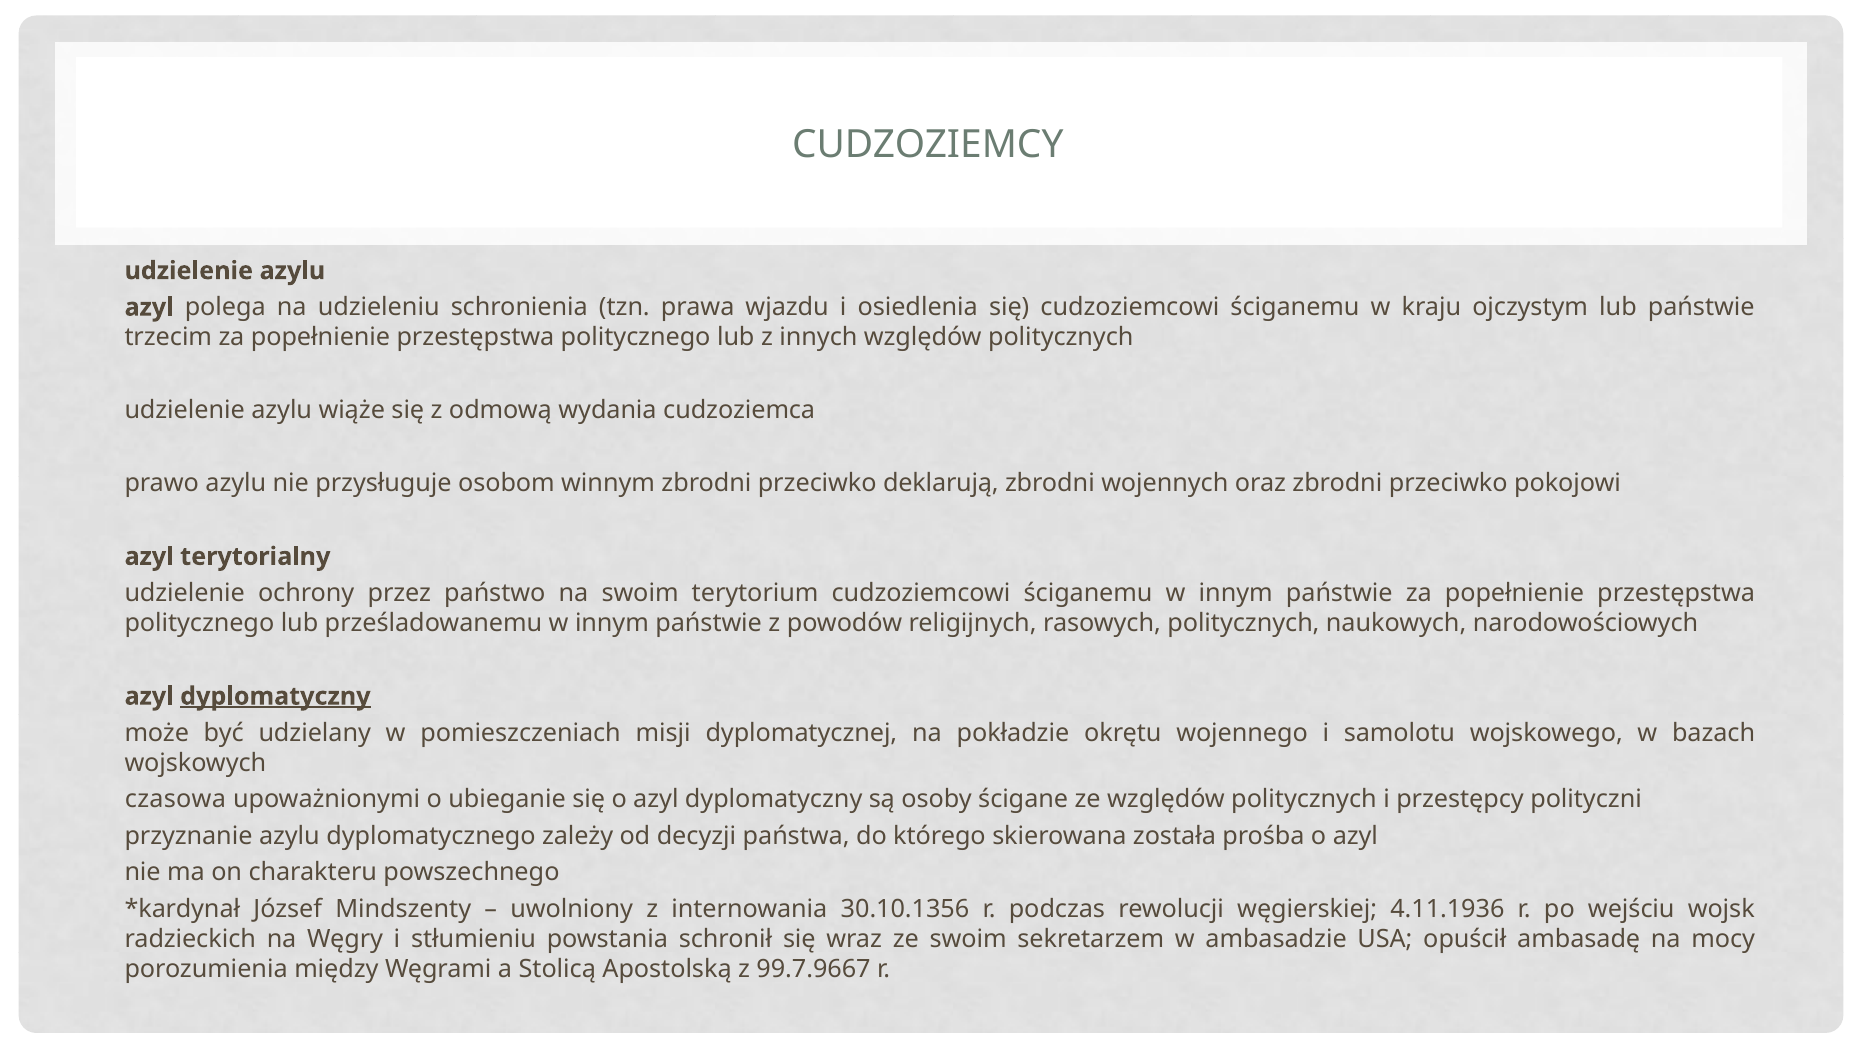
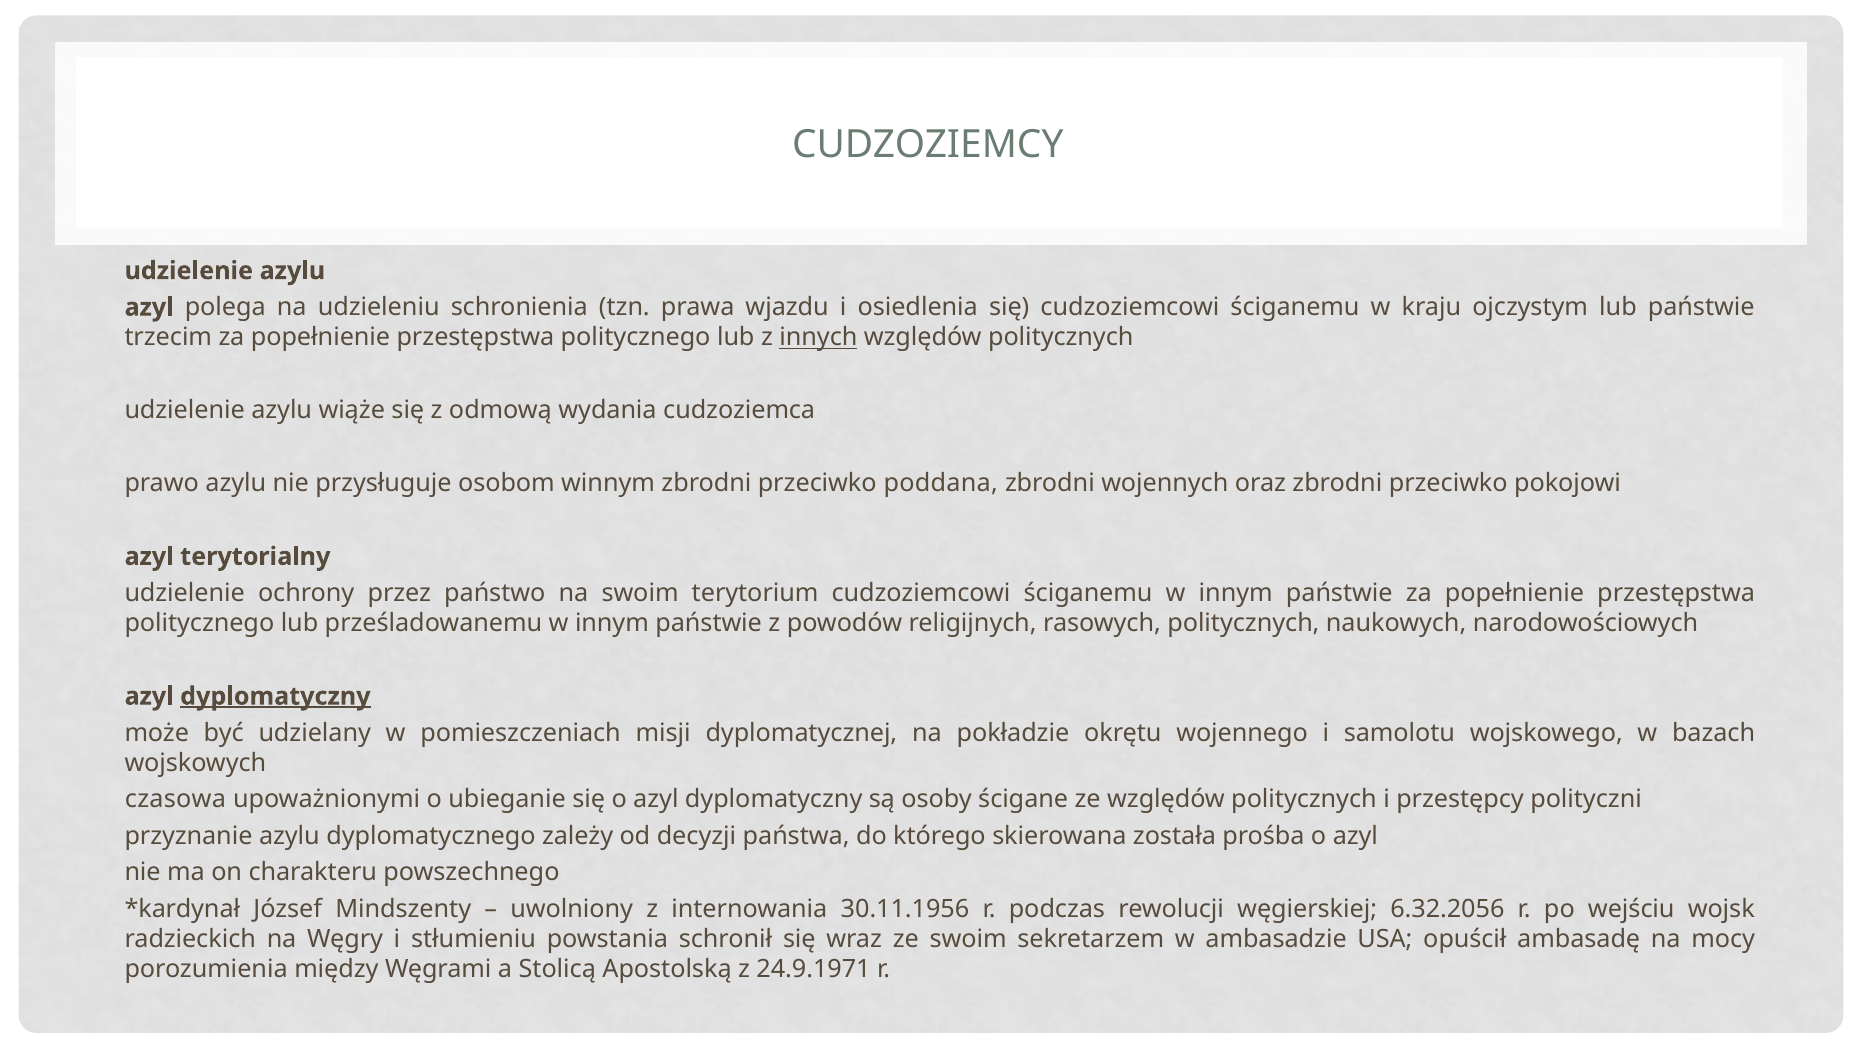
innych underline: none -> present
deklarują: deklarują -> poddana
30.10.1356: 30.10.1356 -> 30.11.1956
4.11.1936: 4.11.1936 -> 6.32.2056
99.7.9667: 99.7.9667 -> 24.9.1971
